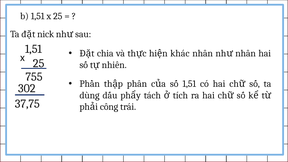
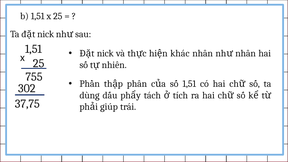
chia at (105, 53): chia -> nick
công: công -> giúp
